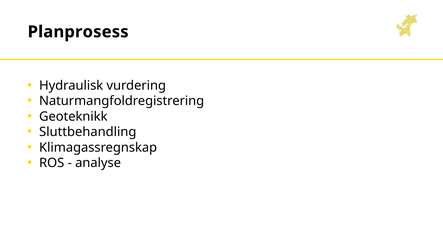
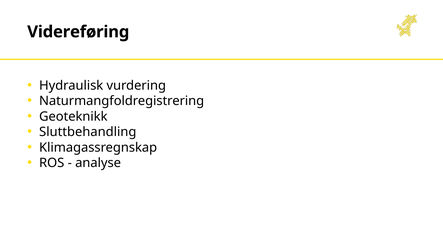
Planprosess: Planprosess -> Videreføring
